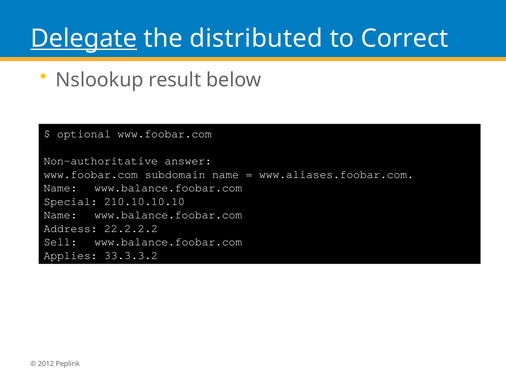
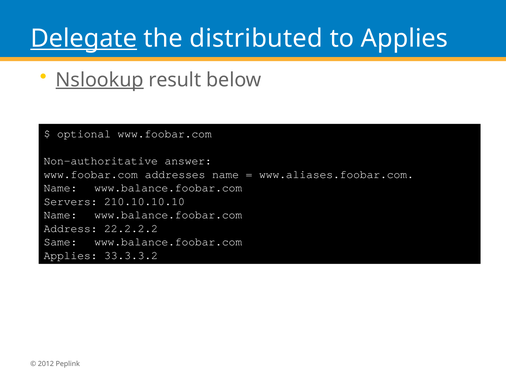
to Correct: Correct -> Applies
Nslookup underline: none -> present
subdomain: subdomain -> addresses
Special: Special -> Servers
Sell: Sell -> Same
